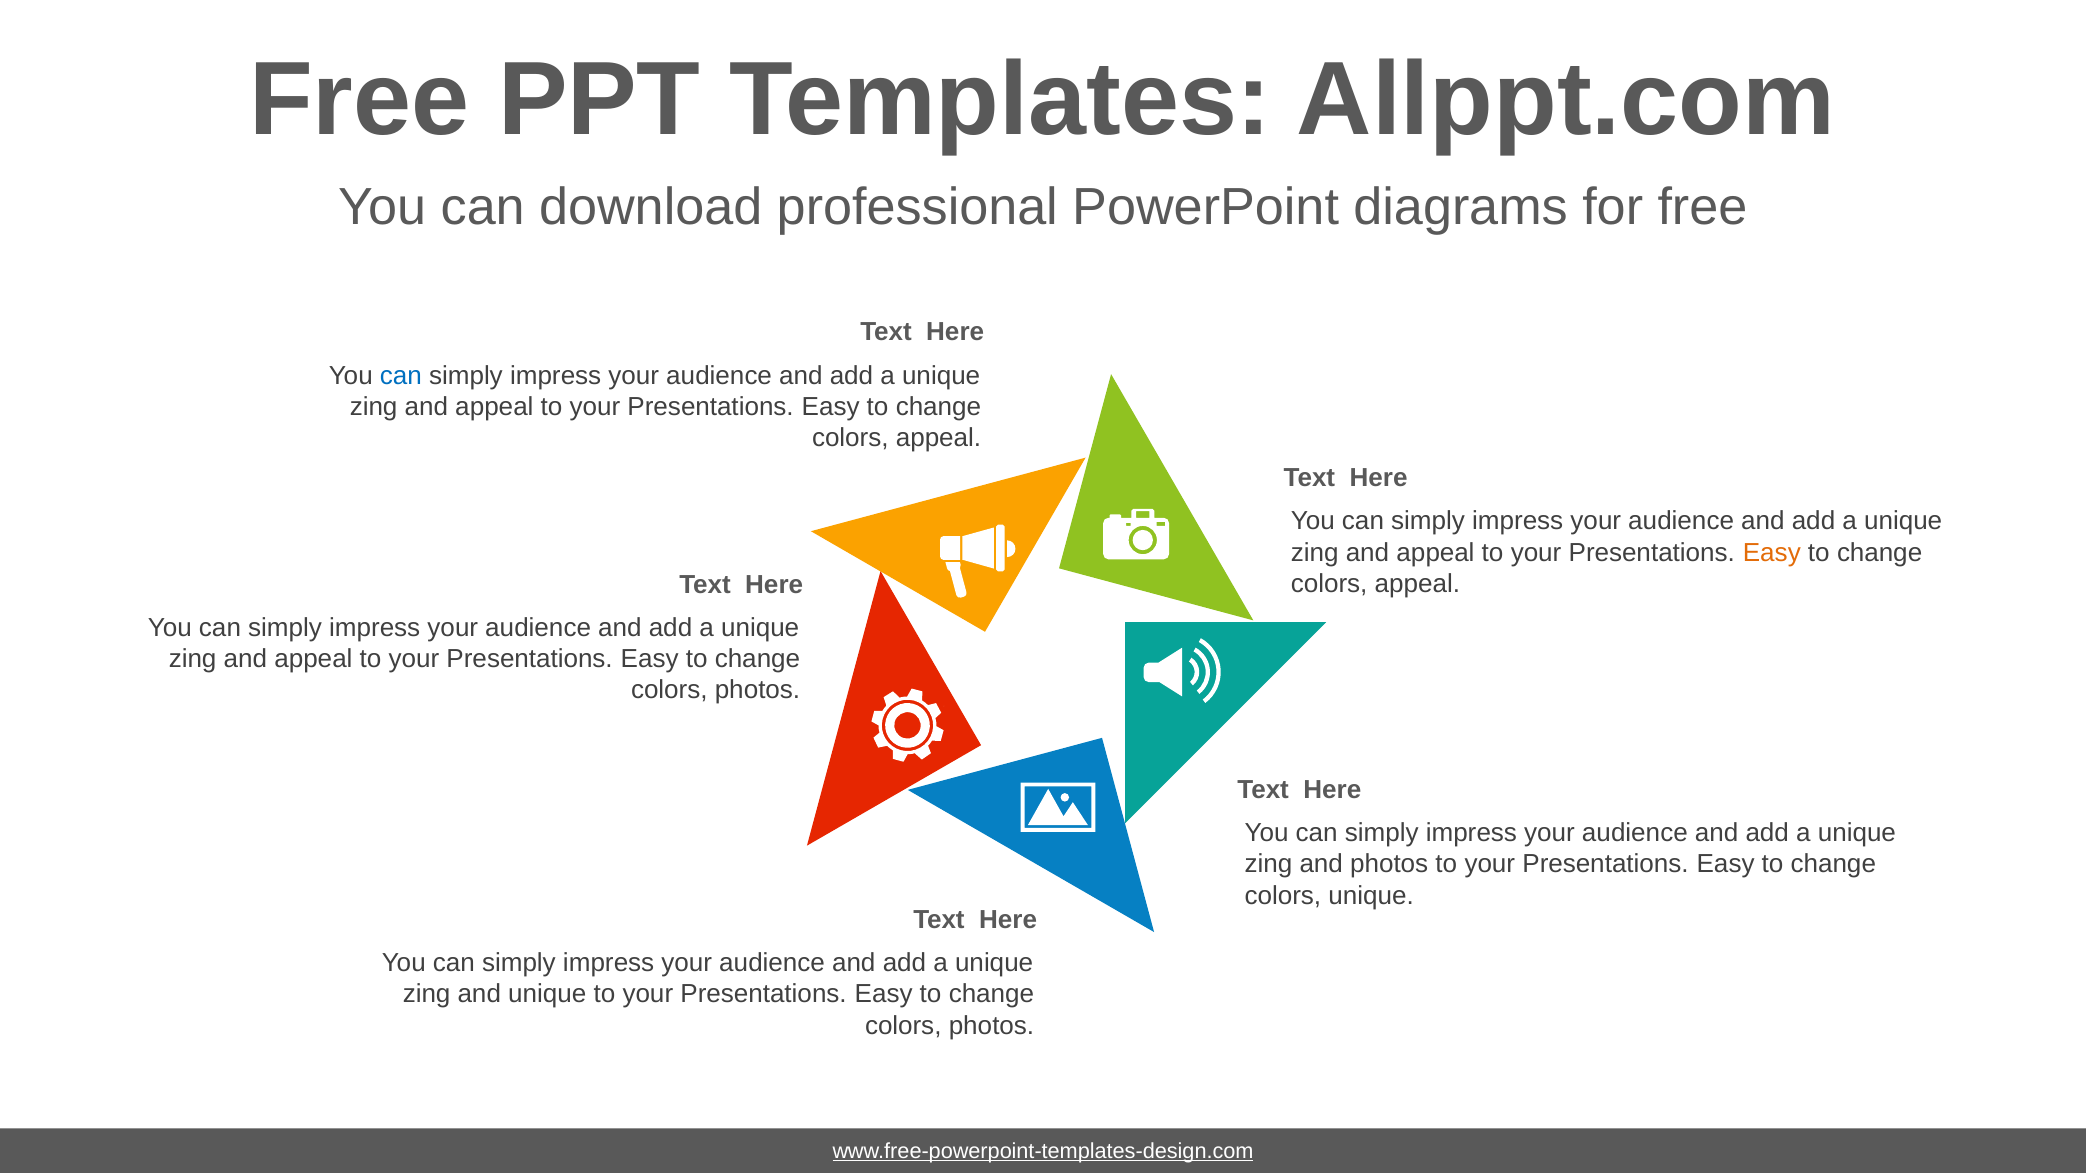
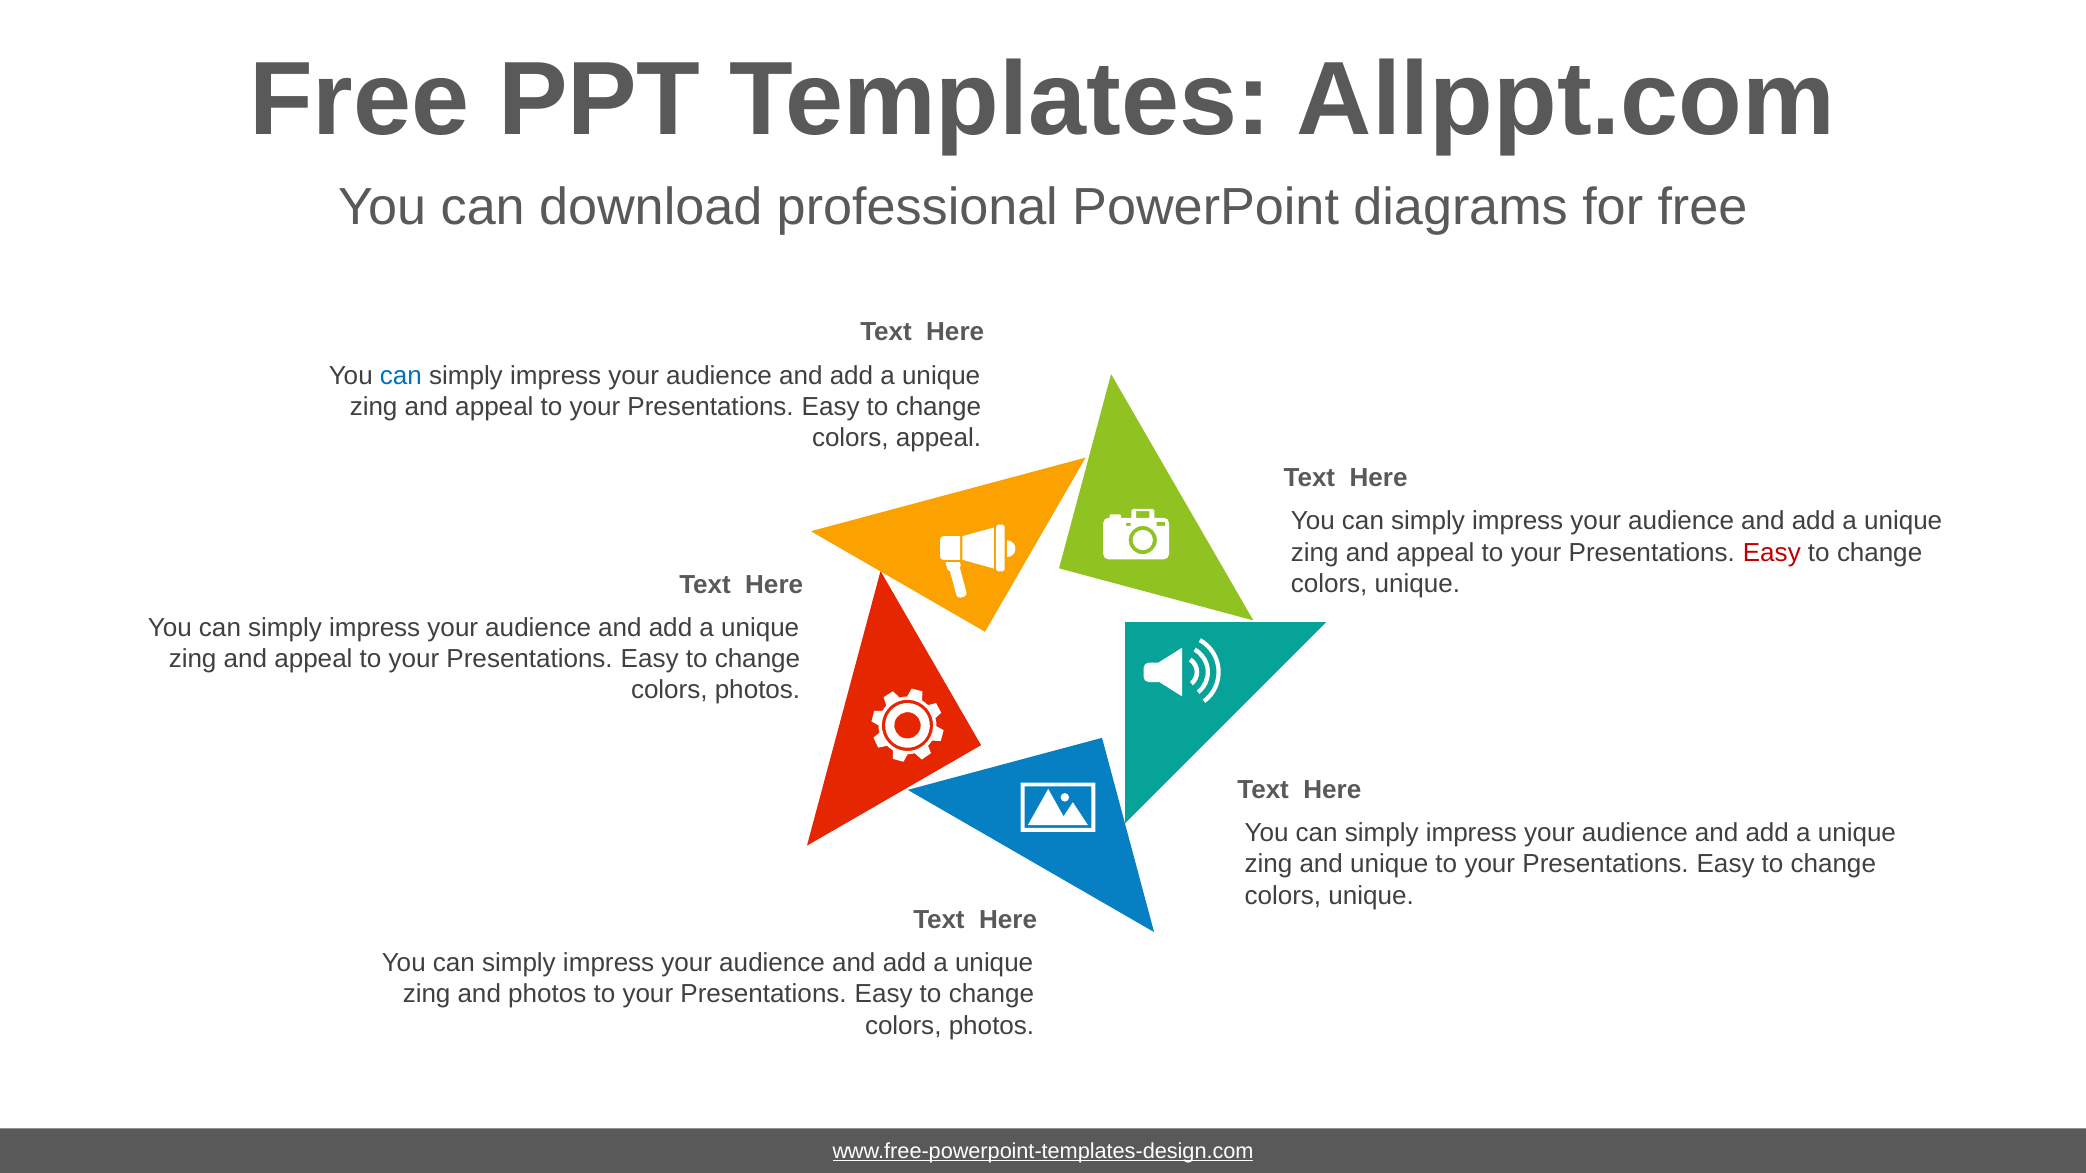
Easy at (1772, 553) colour: orange -> red
appeal at (1417, 584): appeal -> unique
and photos: photos -> unique
and unique: unique -> photos
